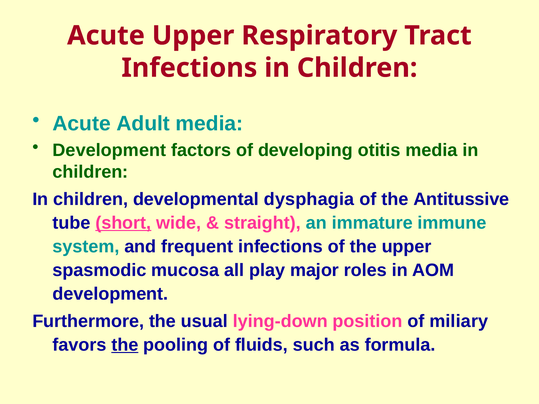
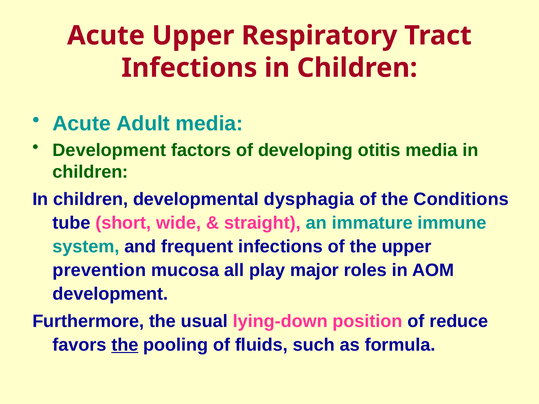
Antitussive: Antitussive -> Conditions
short underline: present -> none
spasmodic: spasmodic -> prevention
miliary: miliary -> reduce
